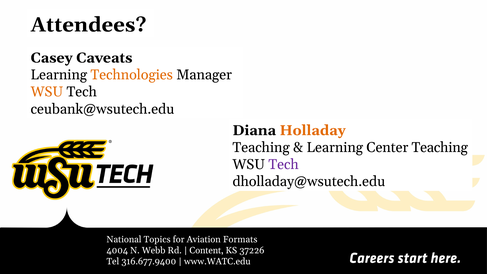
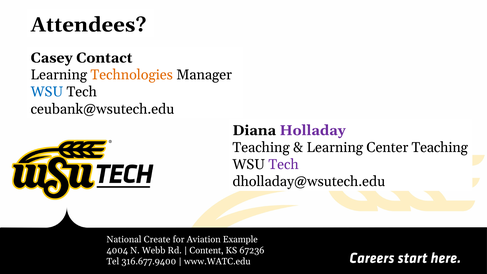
Caveats: Caveats -> Contact
WSU at (47, 92) colour: orange -> blue
Holladay colour: orange -> purple
Topics: Topics -> Create
Formats: Formats -> Example
37226: 37226 -> 67236
